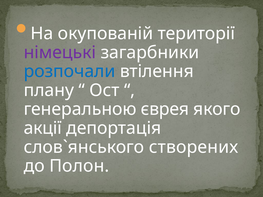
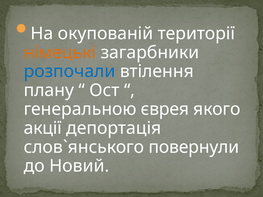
німецькі colour: purple -> orange
створених: створених -> повернули
Полон: Полон -> Новий
